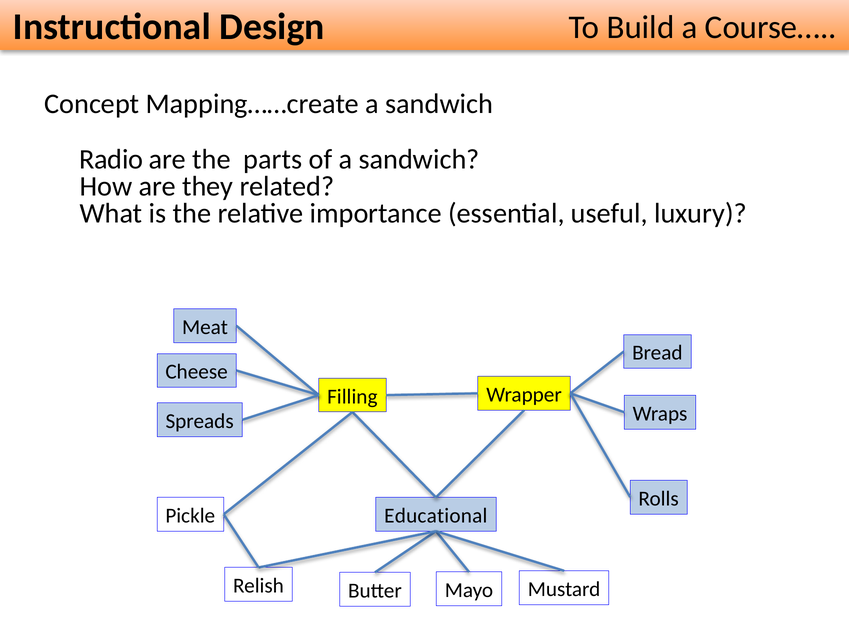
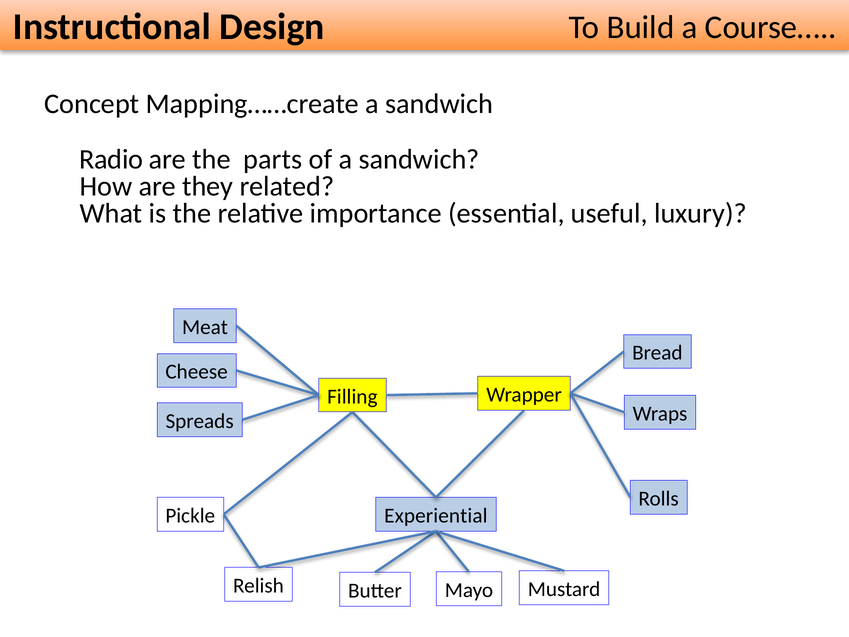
Educational: Educational -> Experiential
